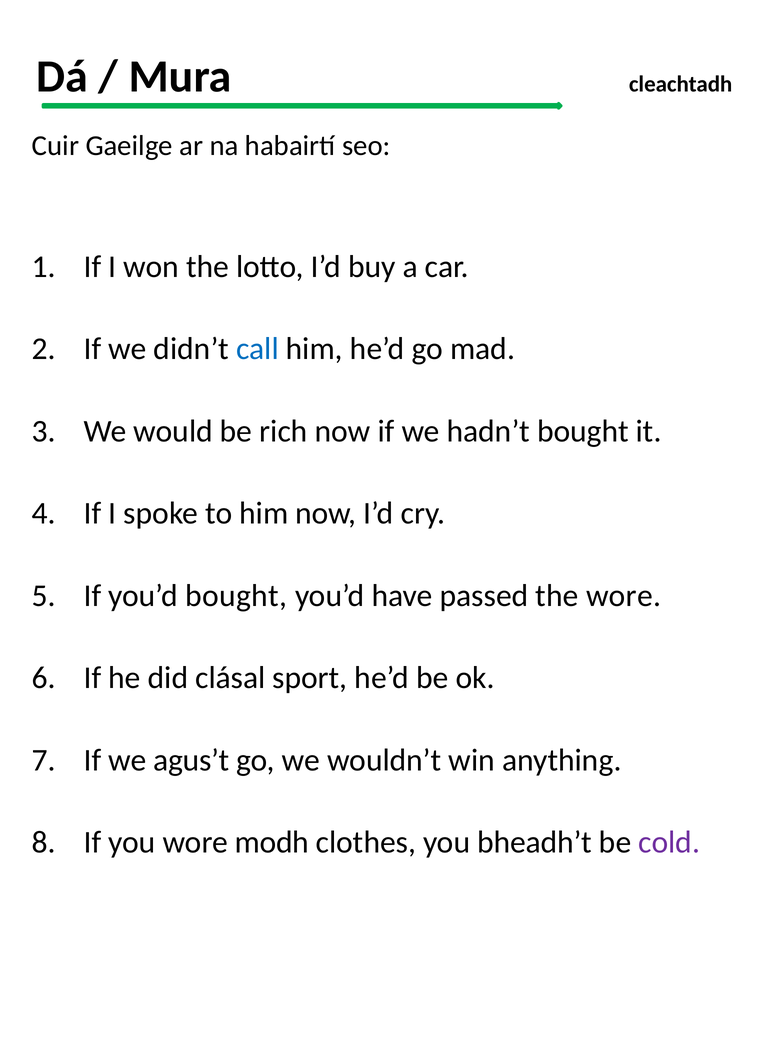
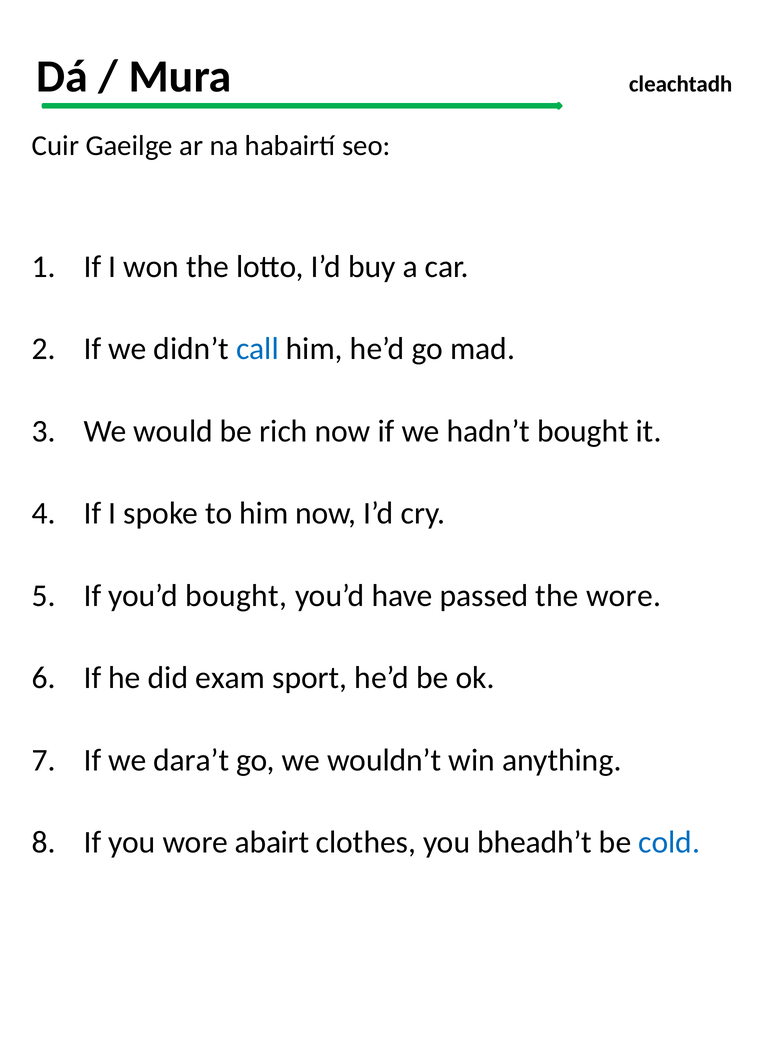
clásal: clásal -> exam
agus’t: agus’t -> dara’t
modh: modh -> abairt
cold colour: purple -> blue
